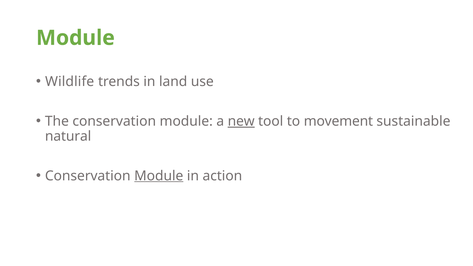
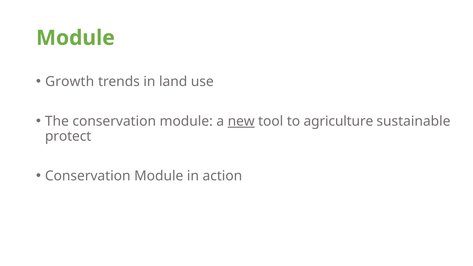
Wildlife: Wildlife -> Growth
movement: movement -> agriculture
natural: natural -> protect
Module at (159, 176) underline: present -> none
